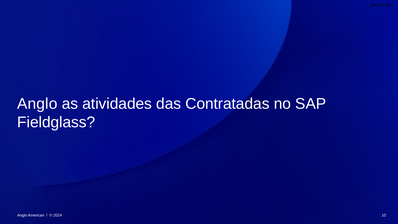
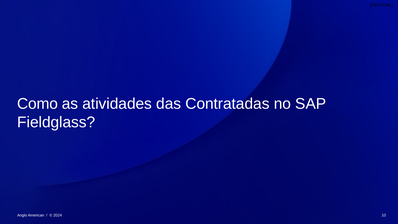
Anglo at (37, 104): Anglo -> Como
